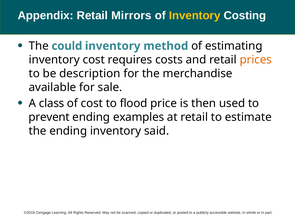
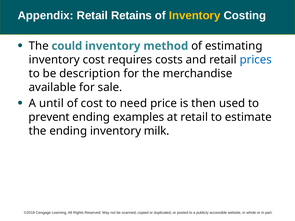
Mirrors: Mirrors -> Retains
prices colour: orange -> blue
class: class -> until
flood: flood -> need
said: said -> milk
